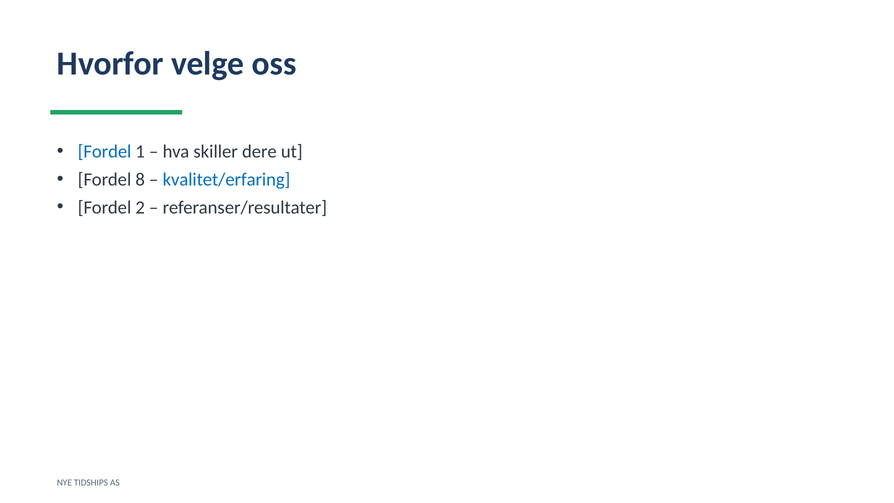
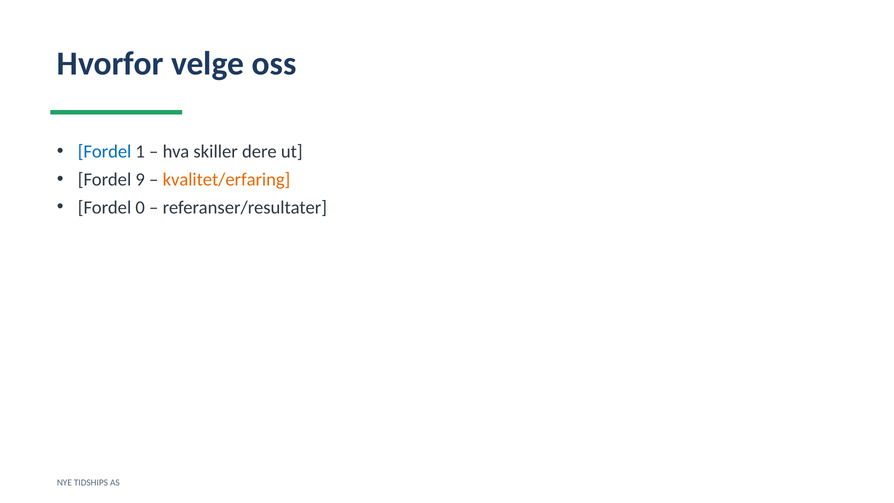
8: 8 -> 9
kvalitet/erfaring colour: blue -> orange
2: 2 -> 0
